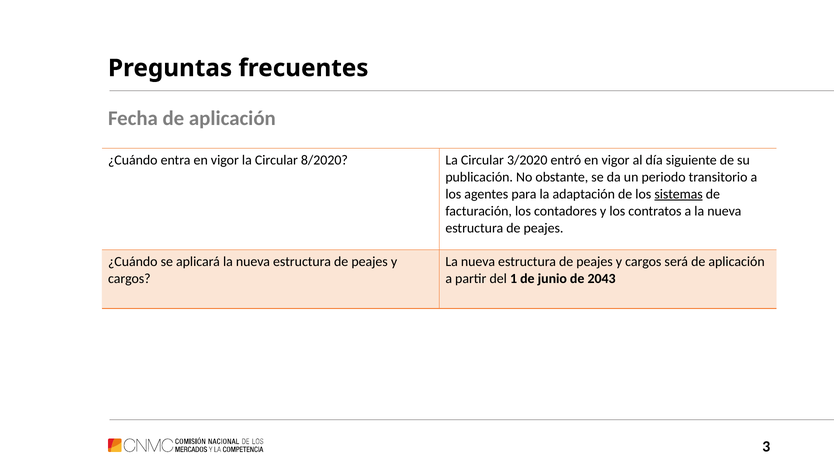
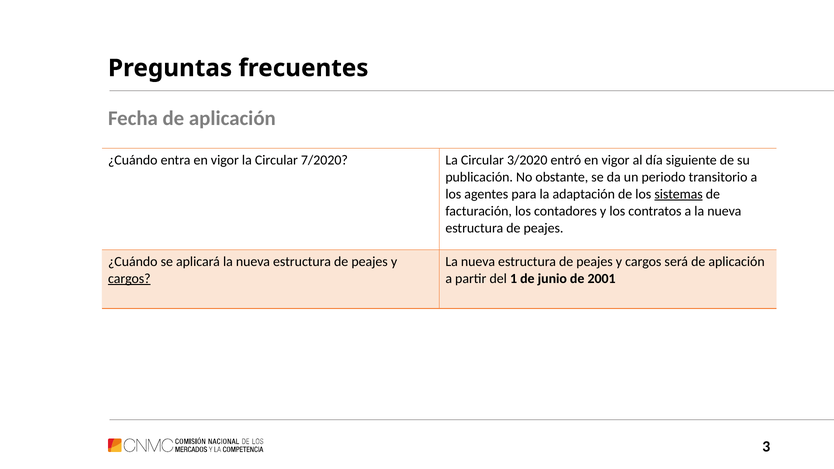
8/2020: 8/2020 -> 7/2020
cargos at (129, 279) underline: none -> present
2043: 2043 -> 2001
